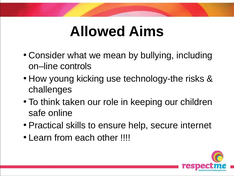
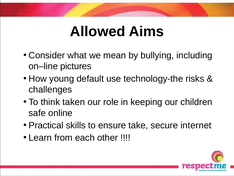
controls: controls -> pictures
kicking: kicking -> default
help: help -> take
